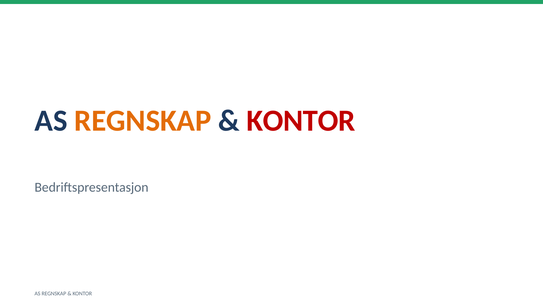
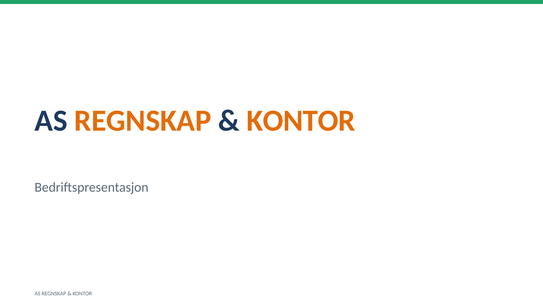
KONTOR at (301, 120) colour: red -> orange
